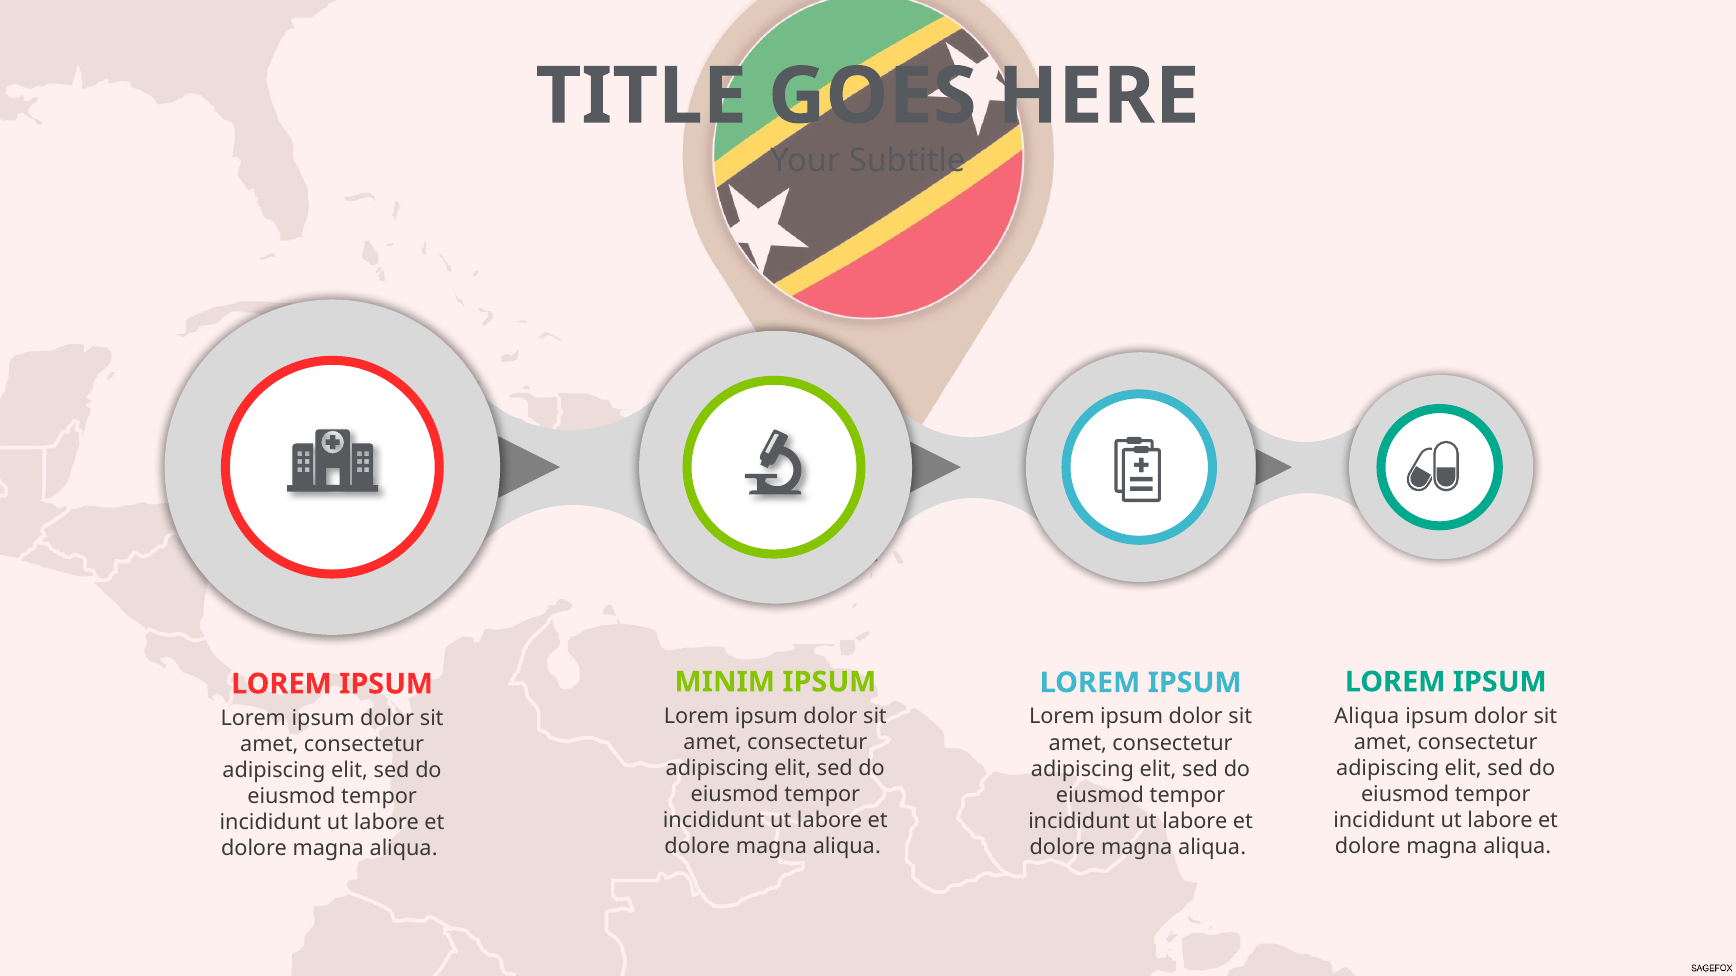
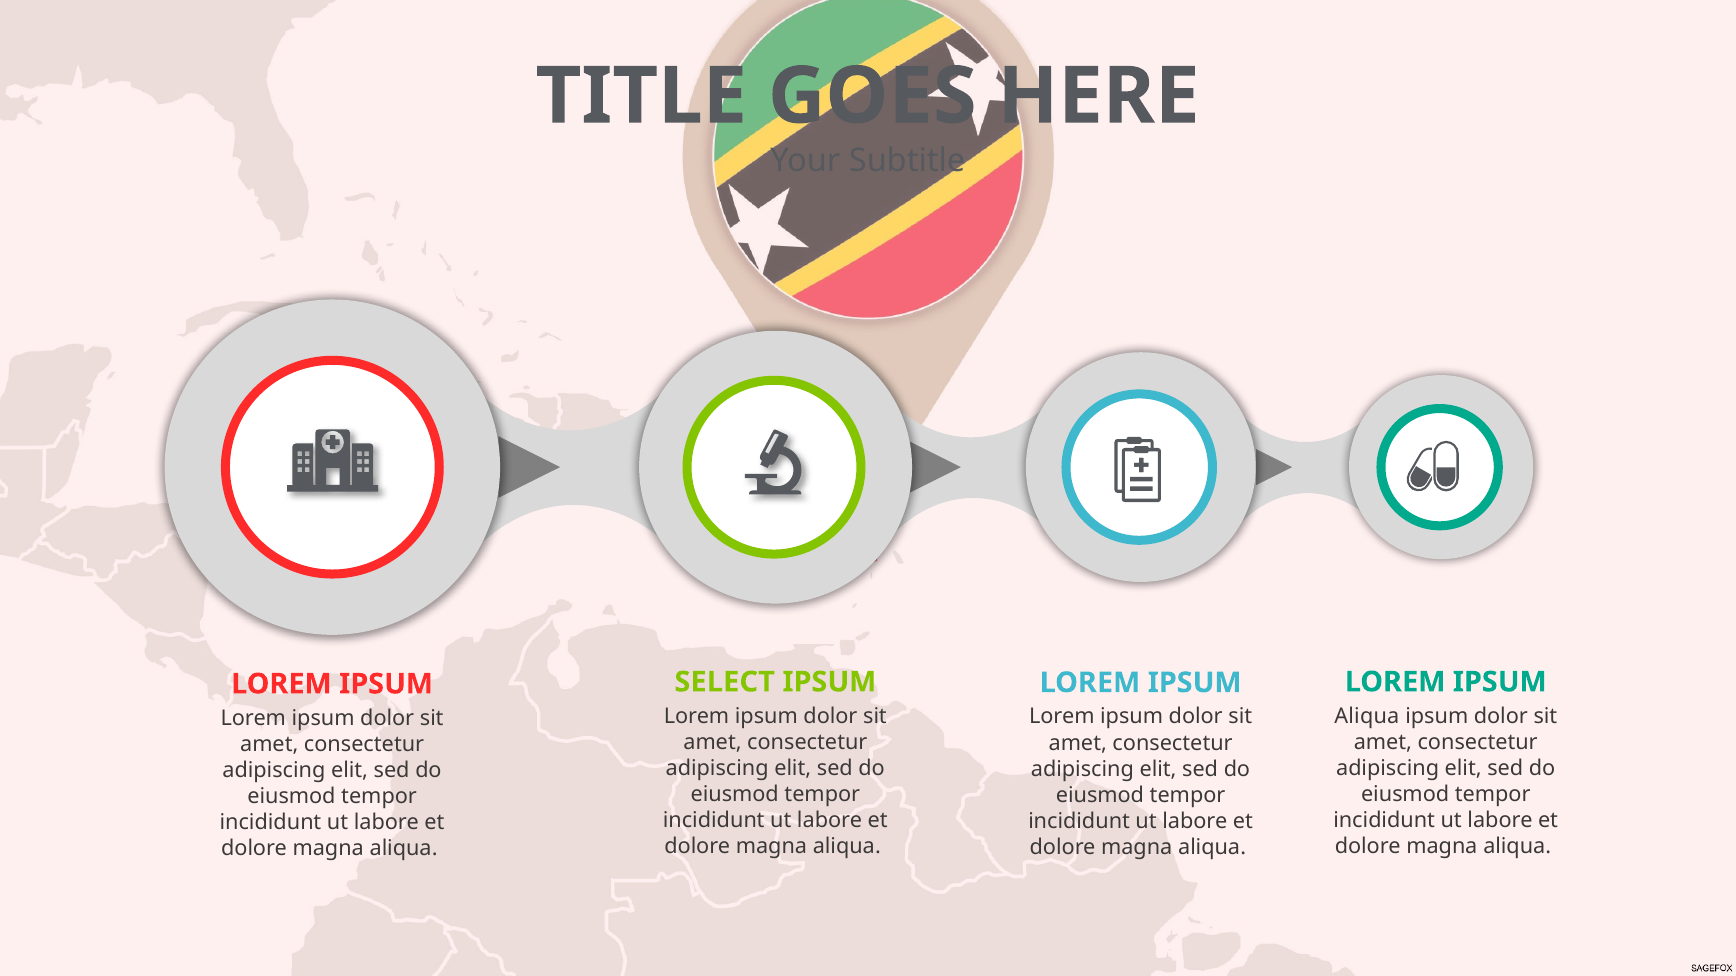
MINIM: MINIM -> SELECT
